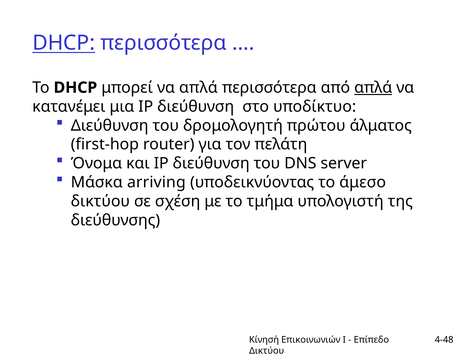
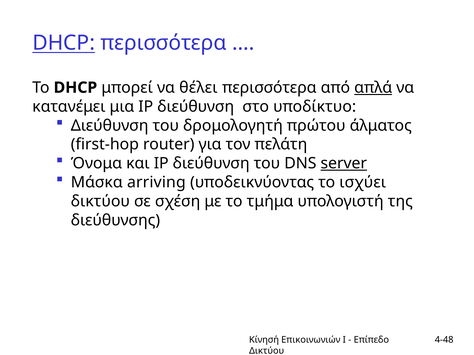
να απλά: απλά -> θέλει
server underline: none -> present
άμεσο: άμεσο -> ισχύει
